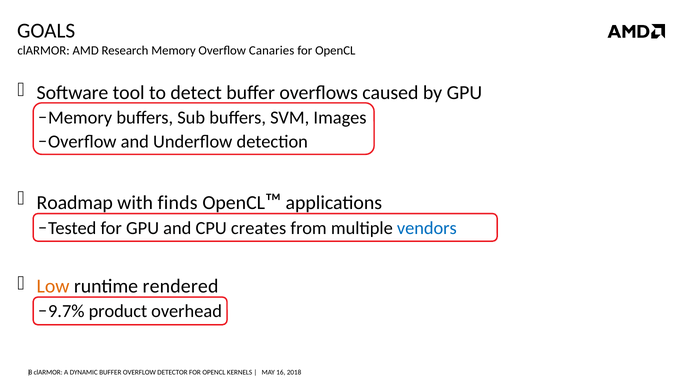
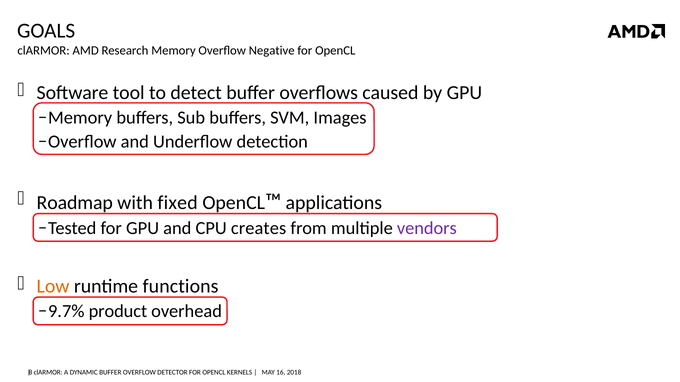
Canaries: Canaries -> Negative
finds: finds -> fixed
vendors colour: blue -> purple
rendered: rendered -> functions
